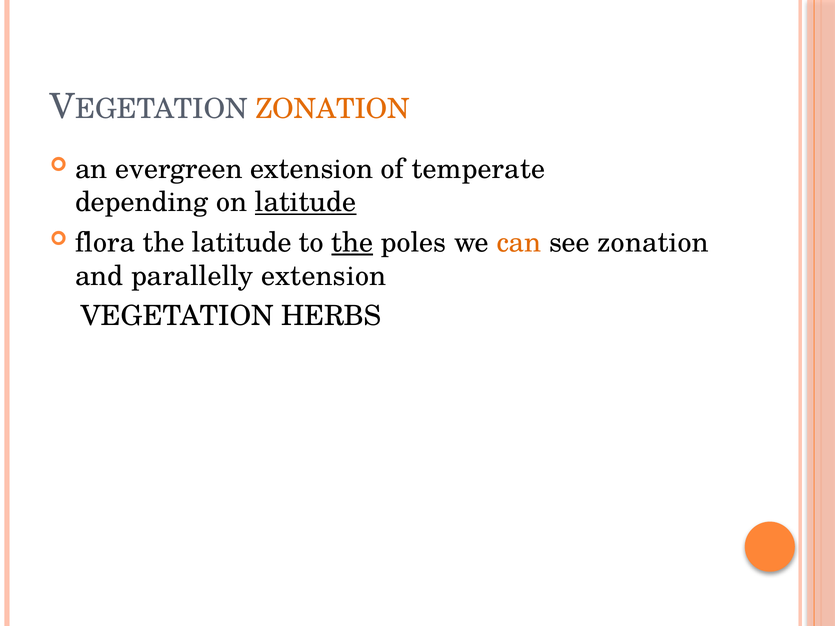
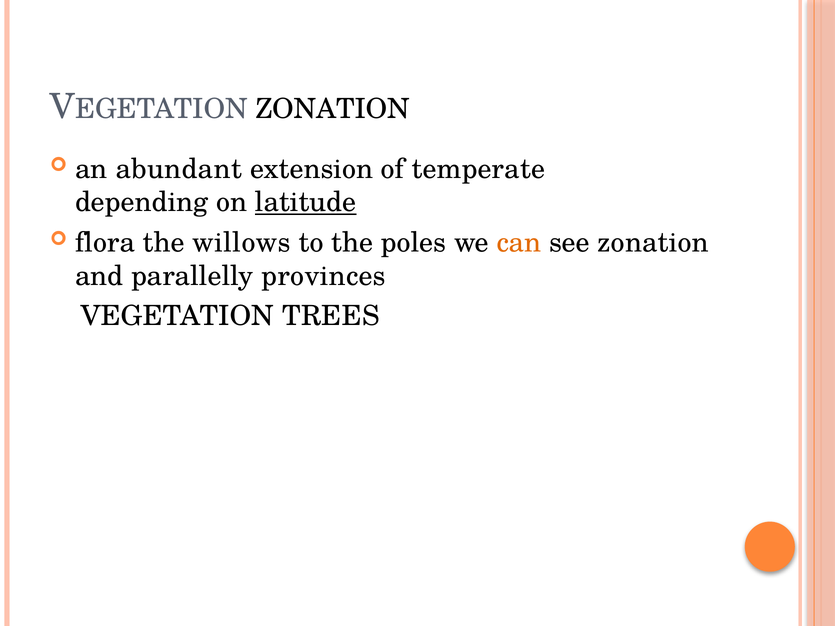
ZONATION at (333, 109) colour: orange -> black
evergreen: evergreen -> abundant
the latitude: latitude -> willows
the at (352, 243) underline: present -> none
parallelly extension: extension -> provinces
HERBS: HERBS -> TREES
